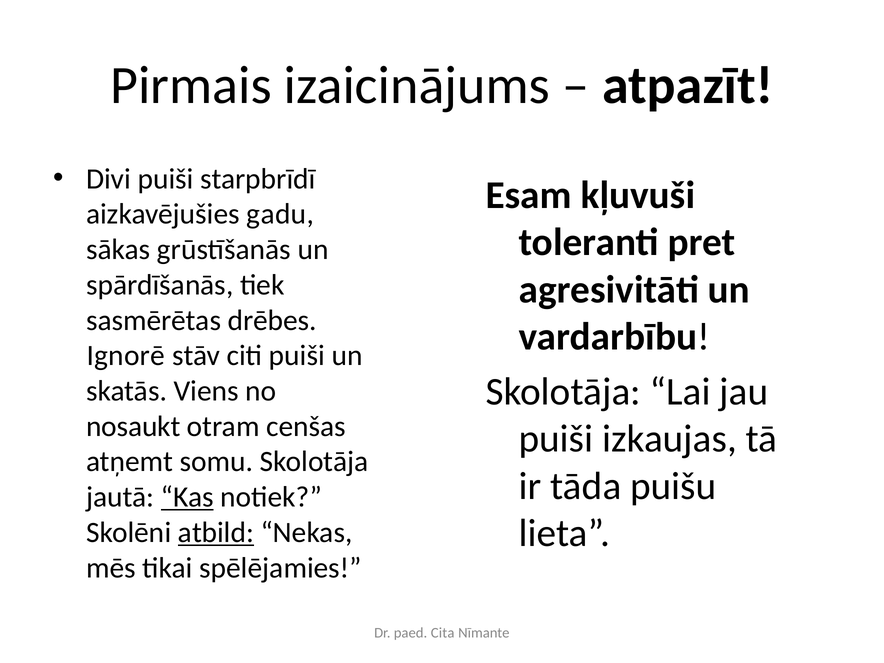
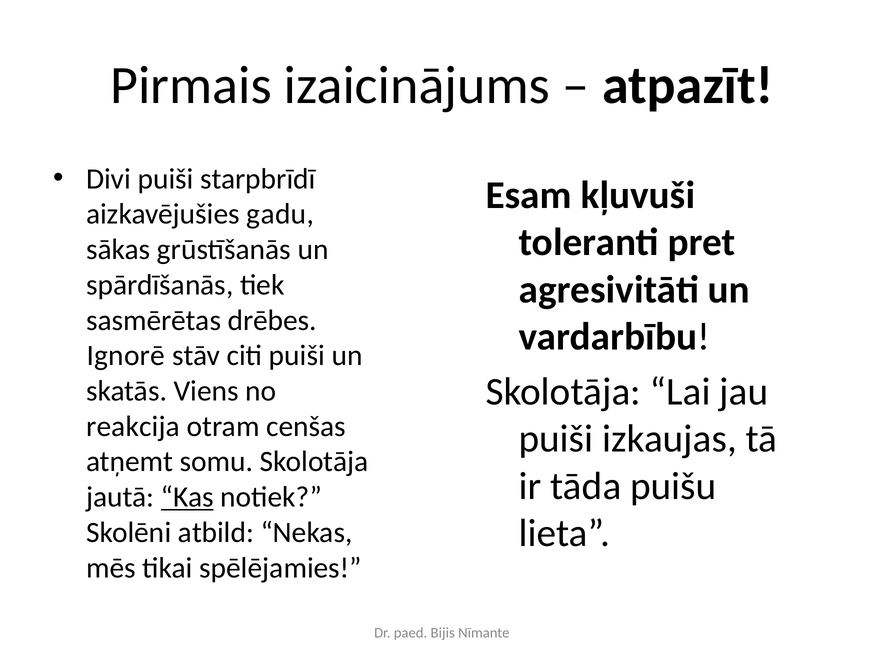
nosaukt: nosaukt -> reakcija
atbild underline: present -> none
Cita: Cita -> Bijis
